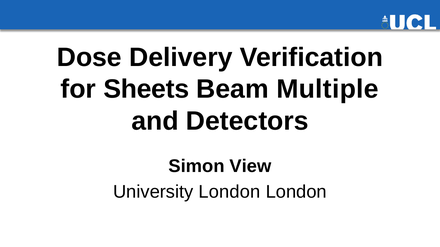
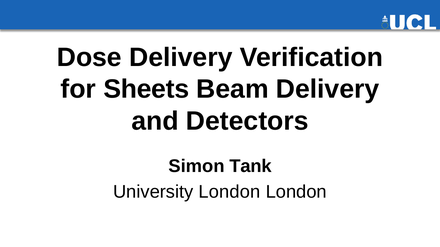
Beam Multiple: Multiple -> Delivery
View: View -> Tank
